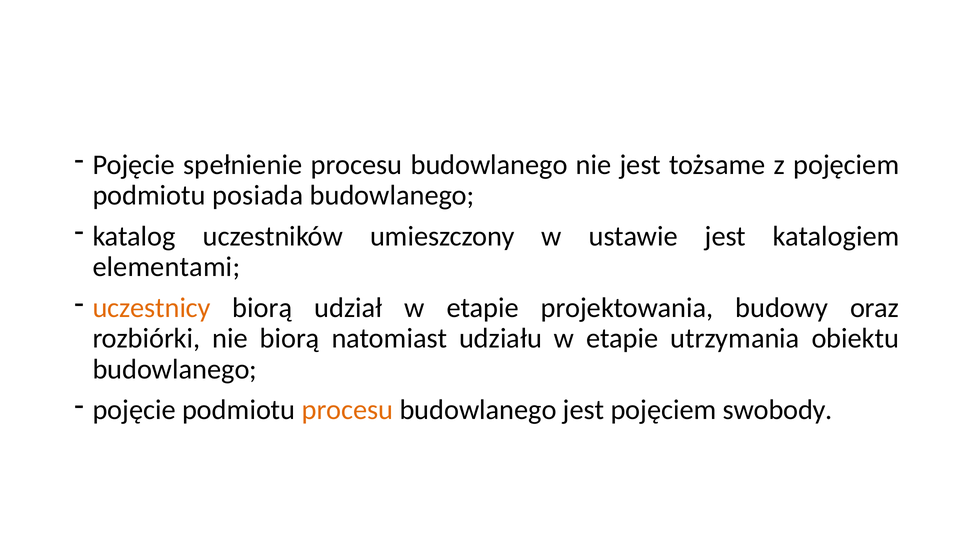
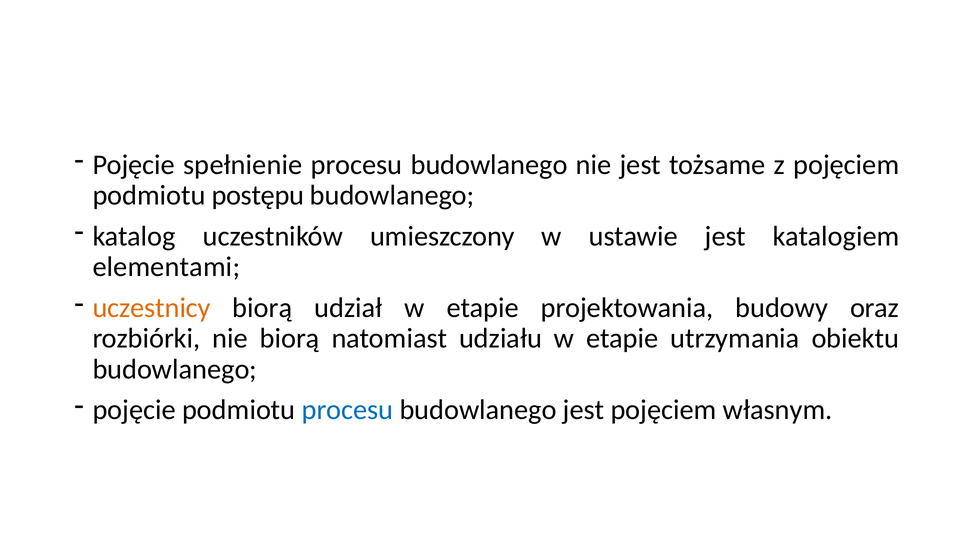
posiada: posiada -> postępu
procesu at (347, 410) colour: orange -> blue
swobody: swobody -> własnym
